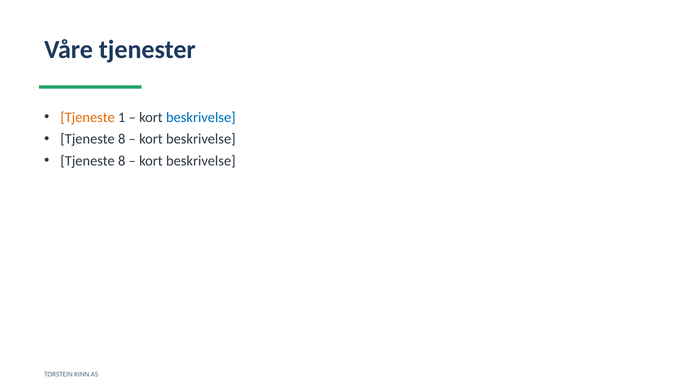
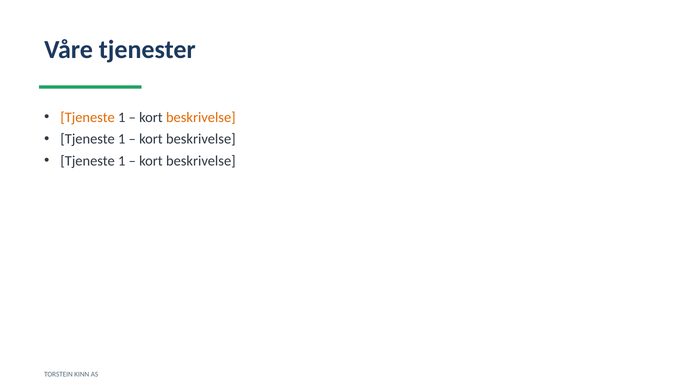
beskrivelse at (201, 118) colour: blue -> orange
8 at (122, 139): 8 -> 1
8 at (122, 161): 8 -> 1
